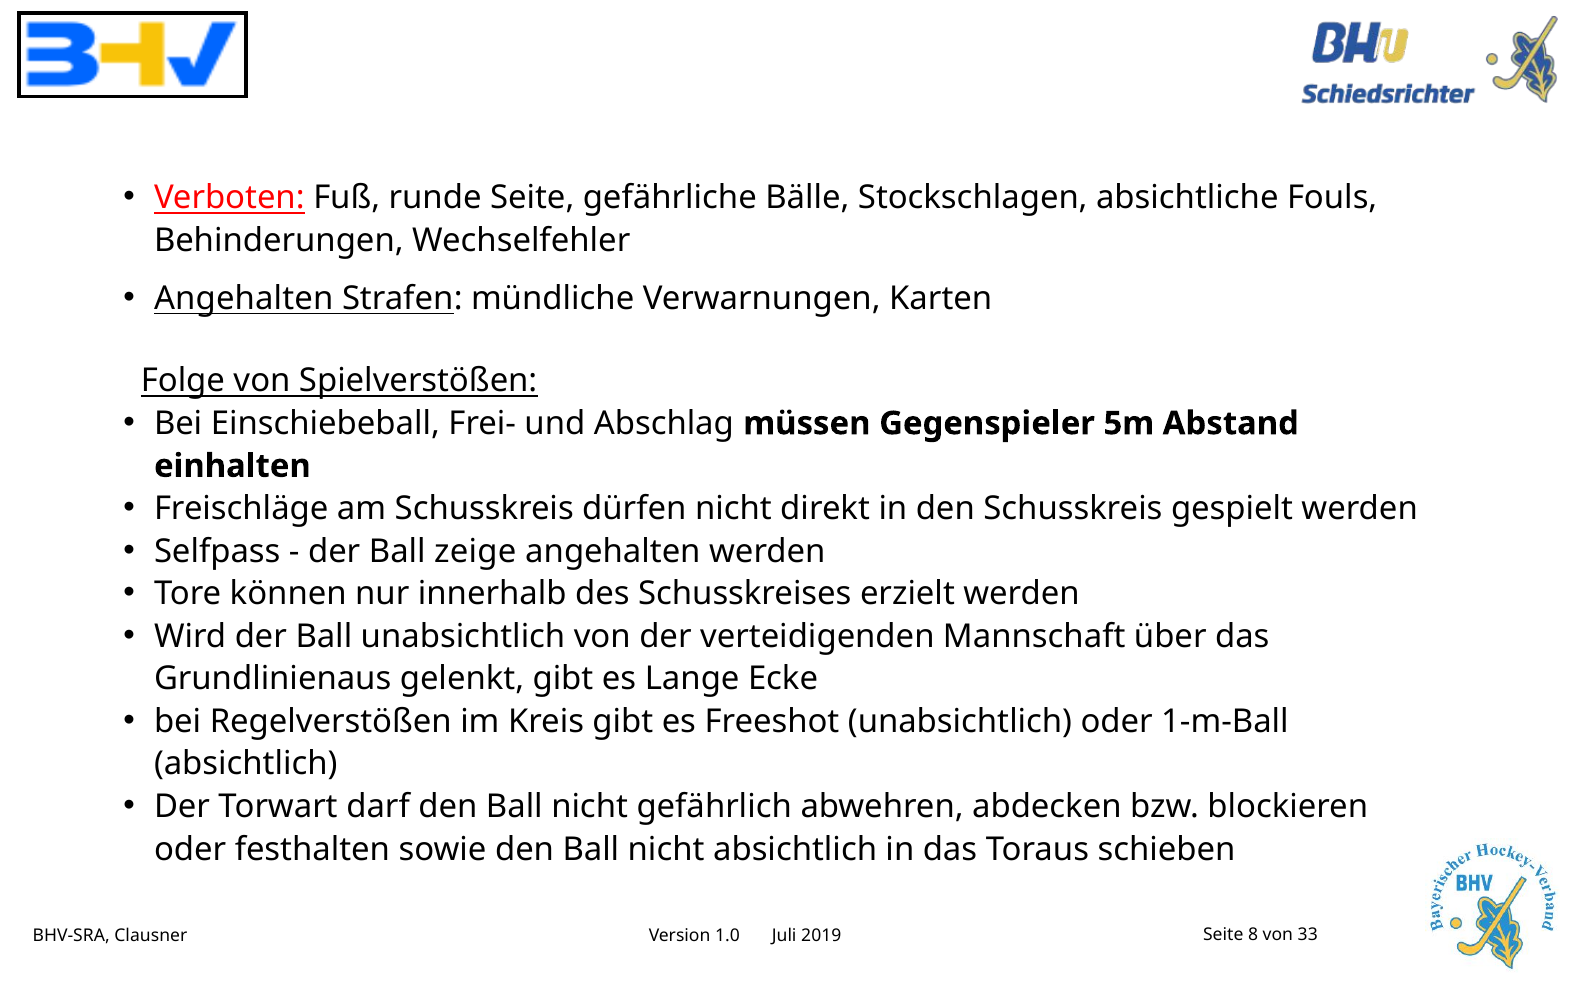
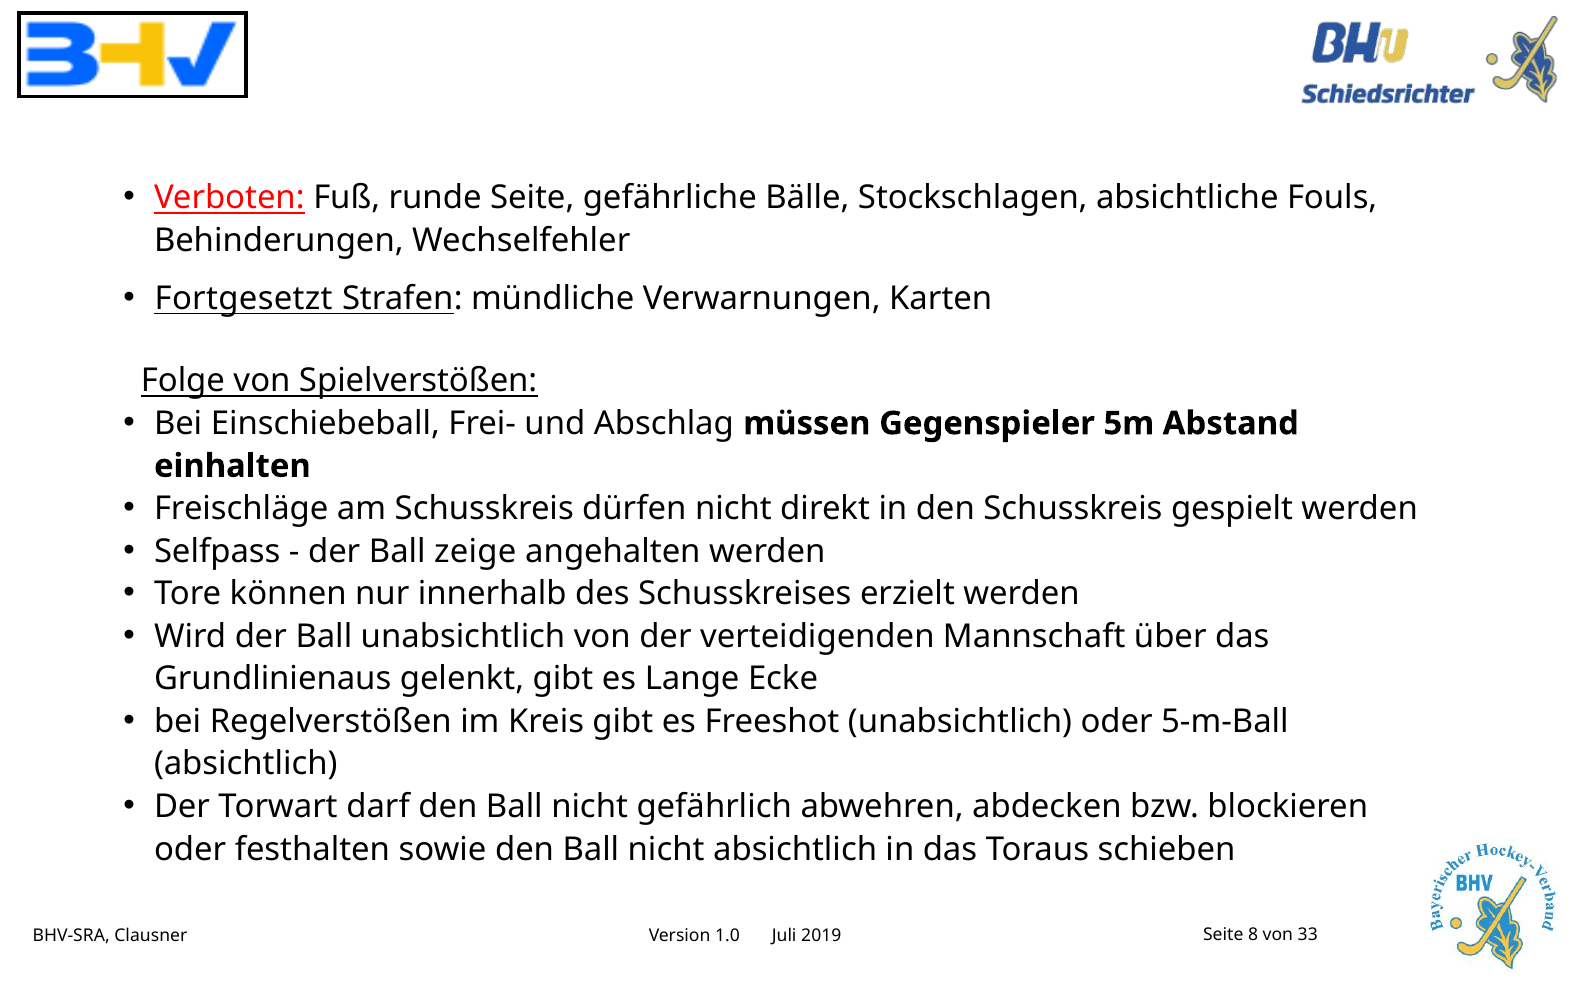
Angehalten at (244, 298): Angehalten -> Fortgesetzt
1-m-Ball: 1-m-Ball -> 5-m-Ball
